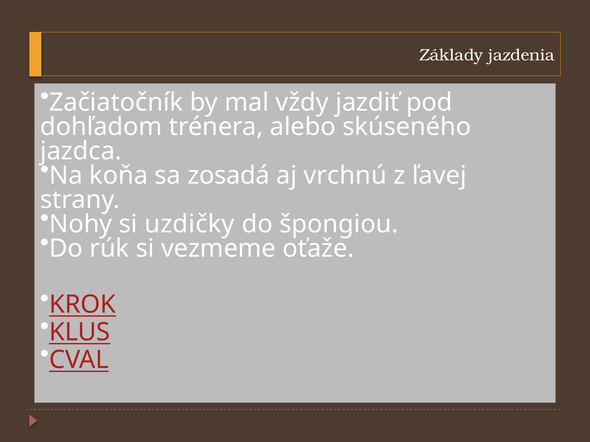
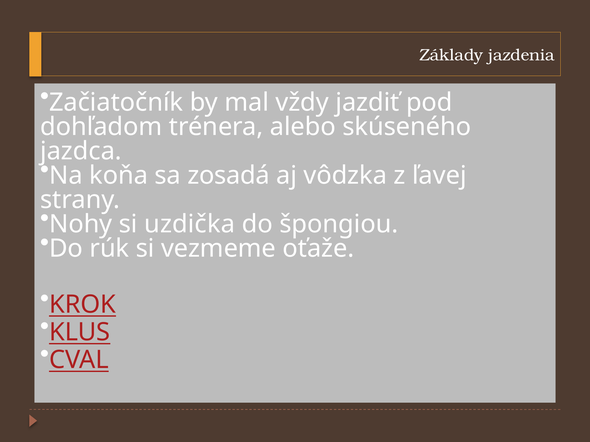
vrchnú: vrchnú -> vôdzka
uzdičky: uzdičky -> uzdička
